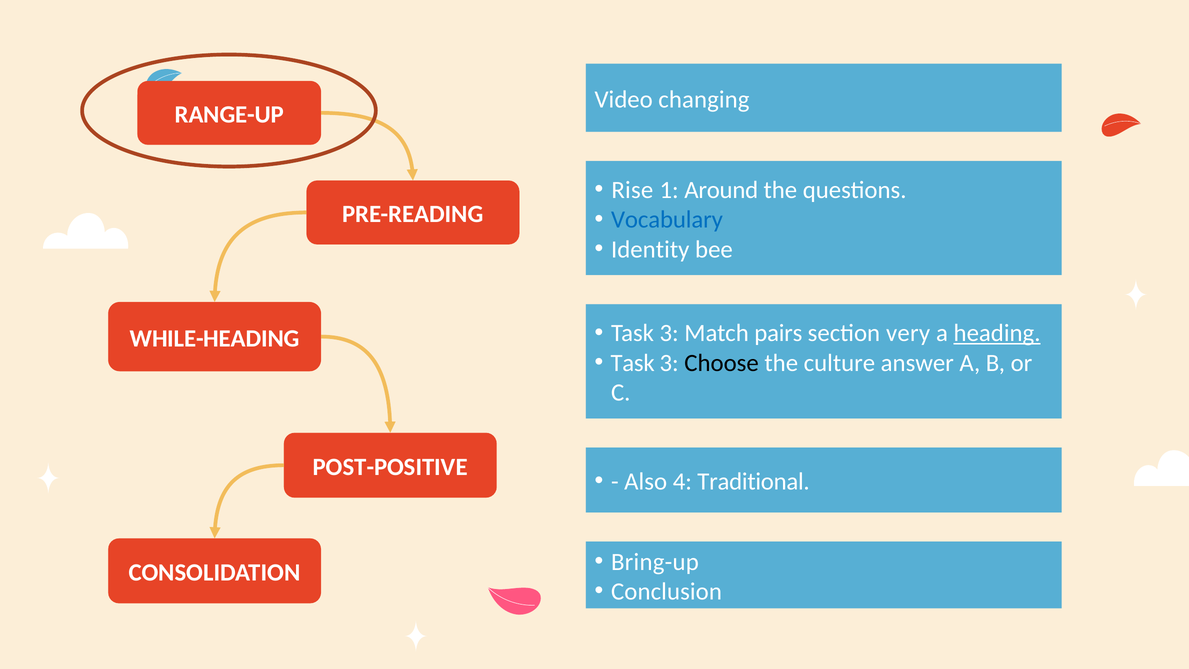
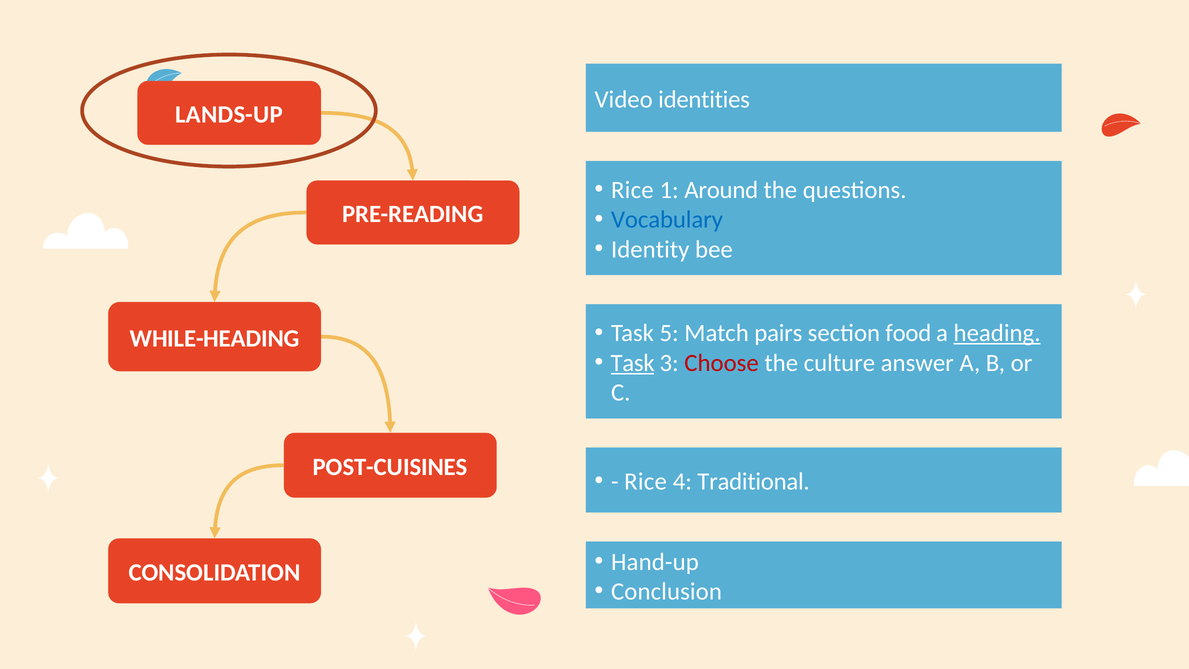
changing: changing -> identities
RANGE-UP: RANGE-UP -> LANDS-UP
Rise at (632, 190): Rise -> Rice
3 at (669, 333): 3 -> 5
very: very -> food
Task at (633, 363) underline: none -> present
Choose colour: black -> red
POST-POSITIVE: POST-POSITIVE -> POST-CUISINES
Also at (646, 482): Also -> Rice
Bring-up: Bring-up -> Hand-up
